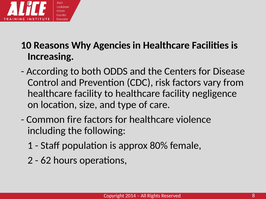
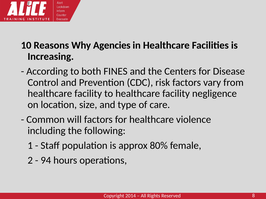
ODDS: ODDS -> FINES
fire: fire -> will
62: 62 -> 94
